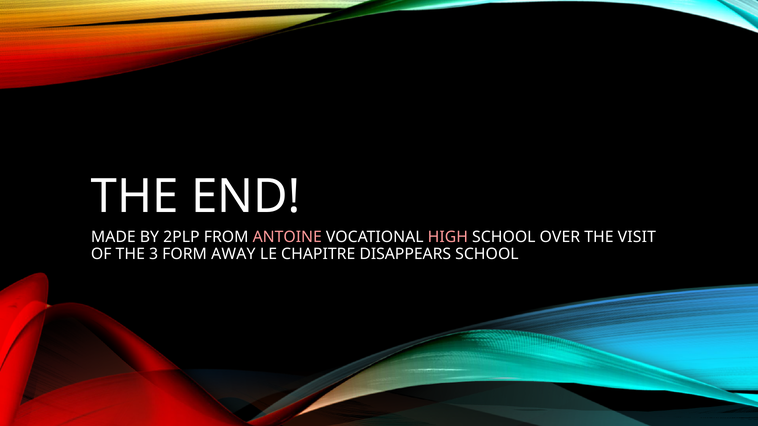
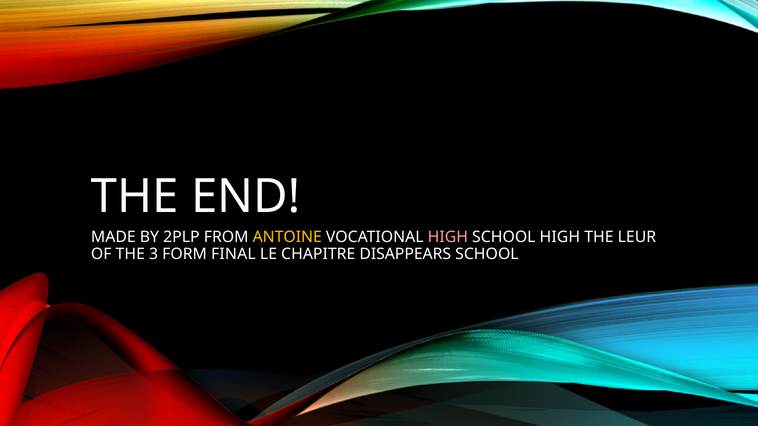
ANTOINE colour: pink -> yellow
SCHOOL OVER: OVER -> HIGH
VISIT: VISIT -> LEUR
AWAY: AWAY -> FINAL
